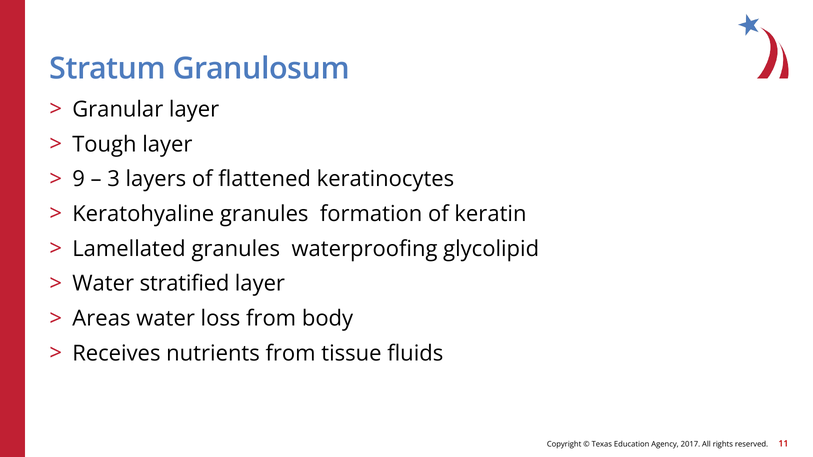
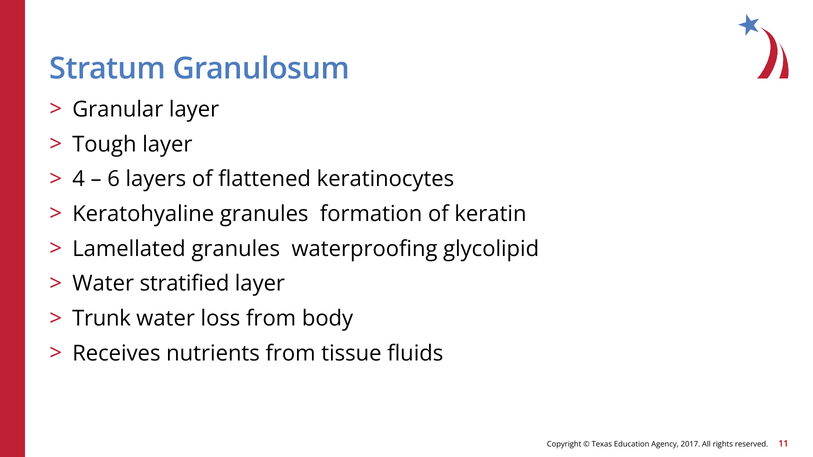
9: 9 -> 4
3: 3 -> 6
Areas: Areas -> Trunk
